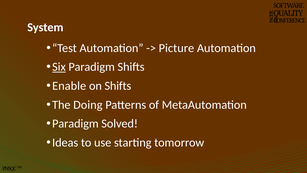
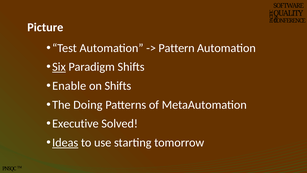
System: System -> Picture
Picture: Picture -> Pattern
Paradigm at (75, 123): Paradigm -> Executive
Ideas underline: none -> present
